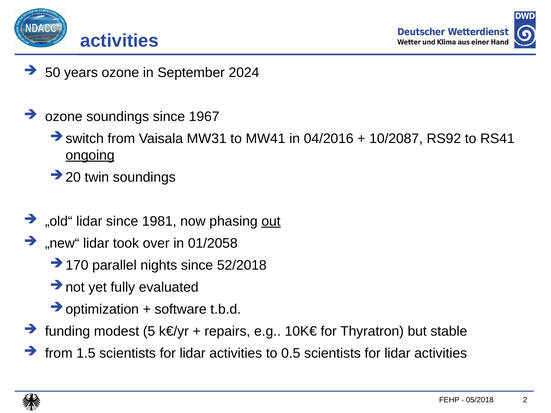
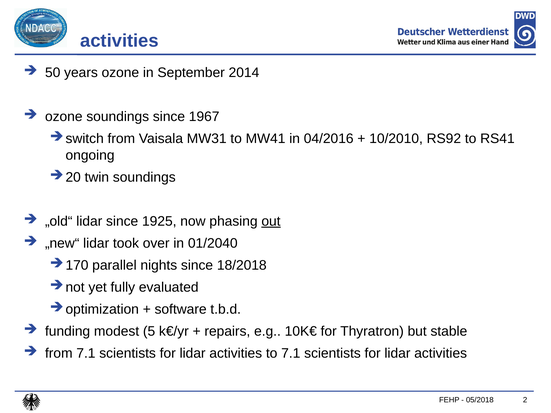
2024: 2024 -> 2014
10/2087: 10/2087 -> 10/2010
ongoing underline: present -> none
1981: 1981 -> 1925
01/2058: 01/2058 -> 01/2040
52/2018: 52/2018 -> 18/2018
from 1.5: 1.5 -> 7.1
to 0.5: 0.5 -> 7.1
